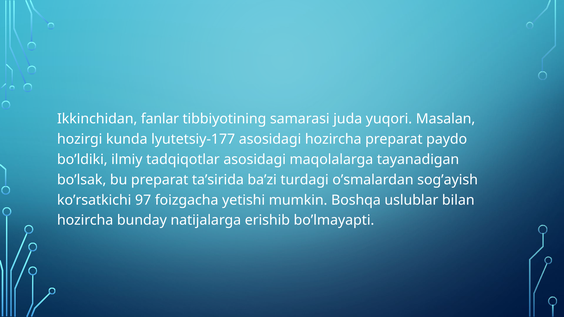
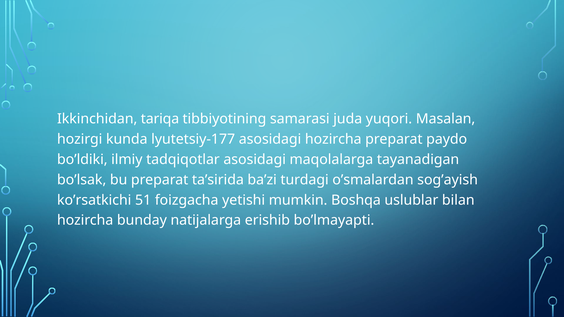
fanlar: fanlar -> tariqa
97: 97 -> 51
